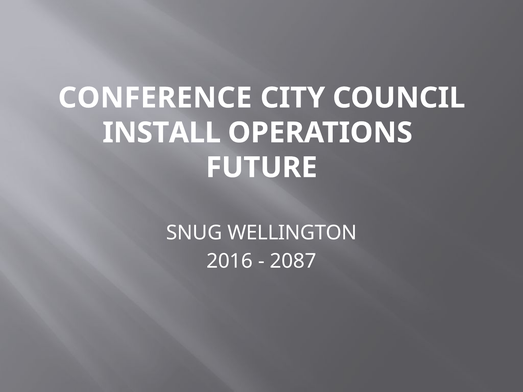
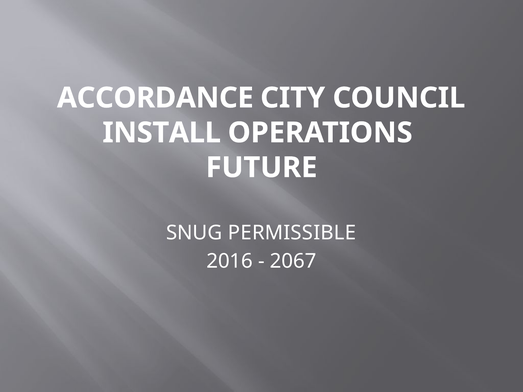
CONFERENCE: CONFERENCE -> ACCORDANCE
WELLINGTON: WELLINGTON -> PERMISSIBLE
2087: 2087 -> 2067
